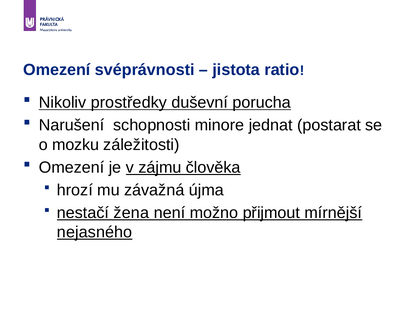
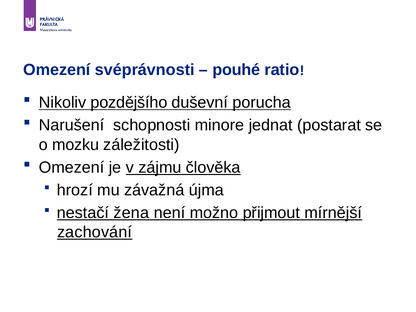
jistota: jistota -> pouhé
prostředky: prostředky -> pozdějšího
nejasného: nejasného -> zachování
